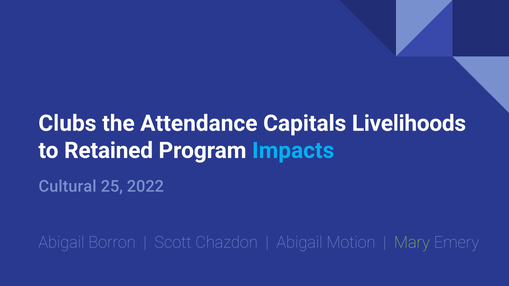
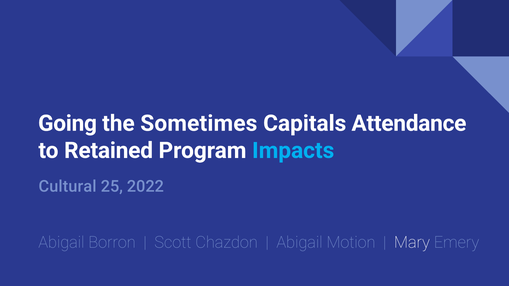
Clubs: Clubs -> Going
Attendance: Attendance -> Sometimes
Livelihoods: Livelihoods -> Attendance
Mary colour: light green -> white
